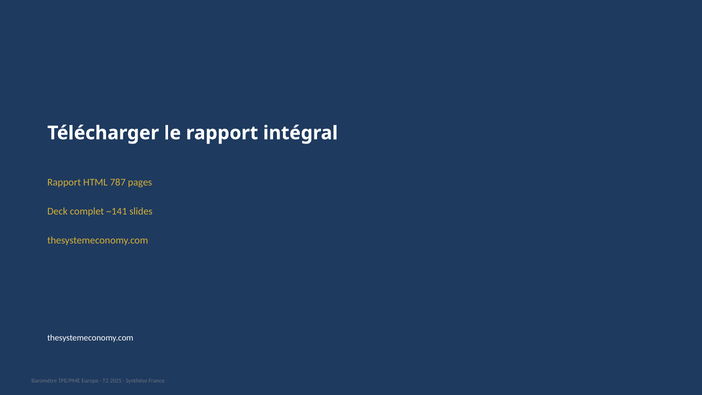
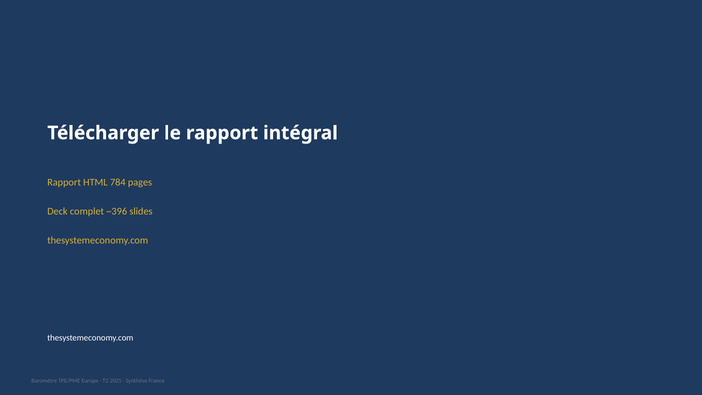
787: 787 -> 784
~141: ~141 -> ~396
